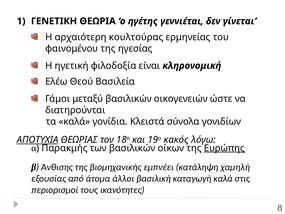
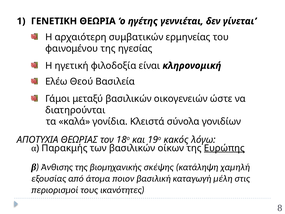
κουλτούρας: κουλτούρας -> συμβατικών
ΑΠΟΤΥΧΙΑ underline: present -> none
εμπνέει: εμπνέει -> σκέψης
άλλοι: άλλοι -> ποιον
καταγωγή καλά: καλά -> μέλη
